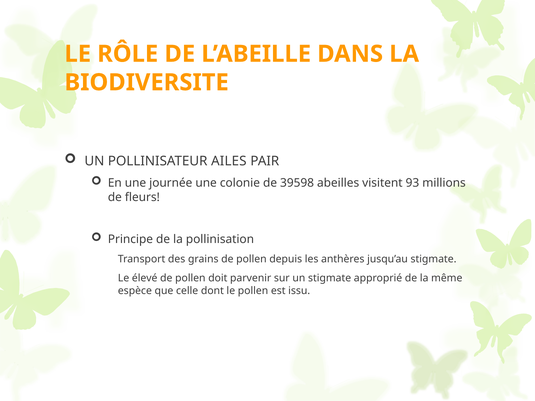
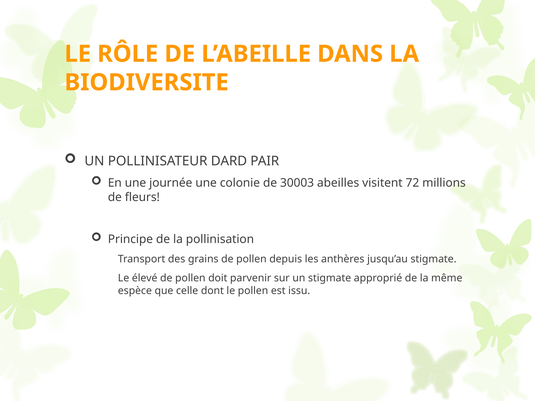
AILES: AILES -> DARD
39598: 39598 -> 30003
93: 93 -> 72
